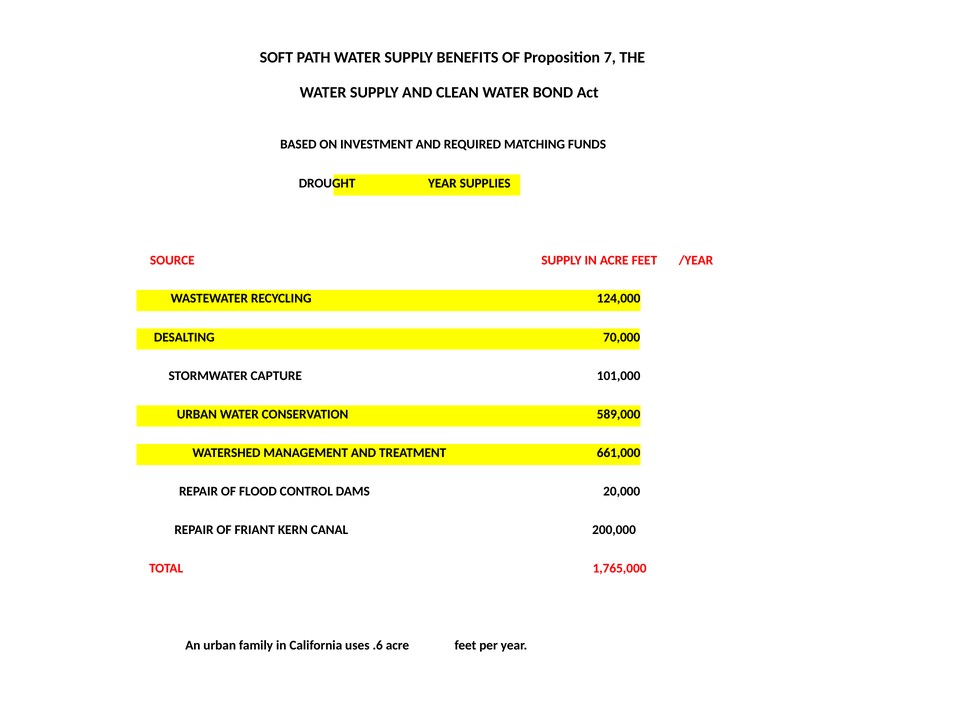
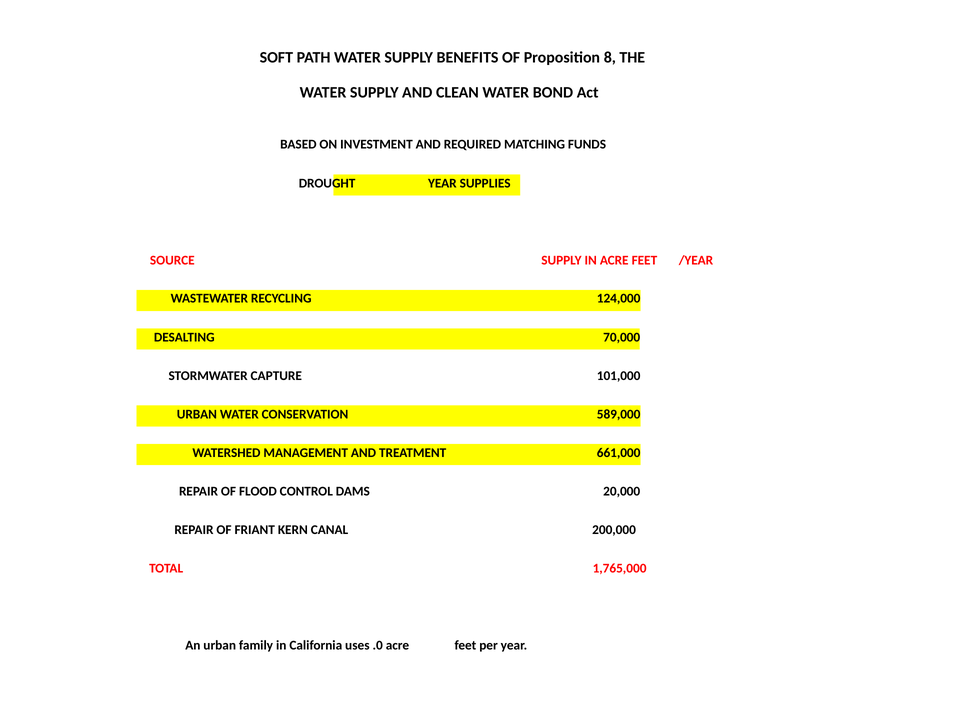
7: 7 -> 8
.6: .6 -> .0
